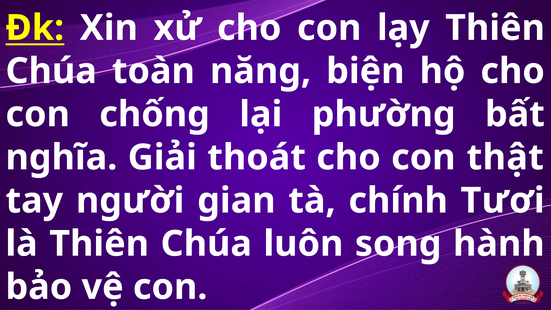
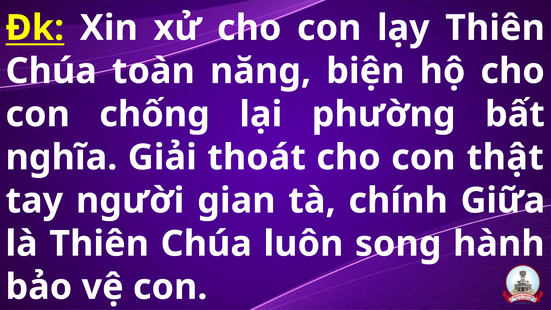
Tươi: Tươi -> Giữa
